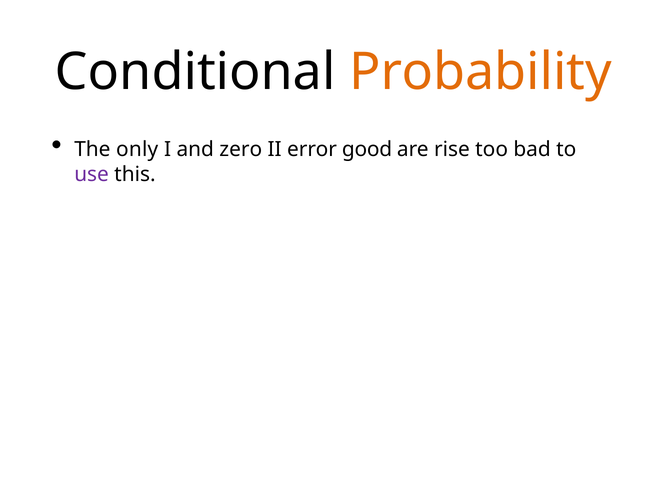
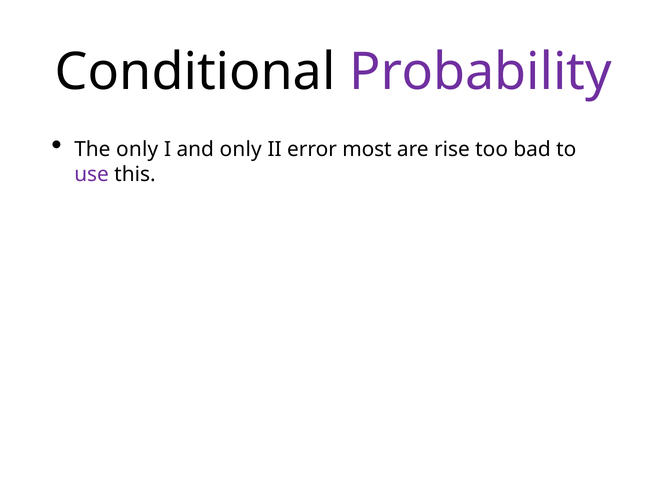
Probability colour: orange -> purple
and zero: zero -> only
good: good -> most
